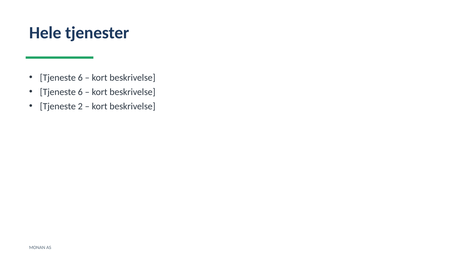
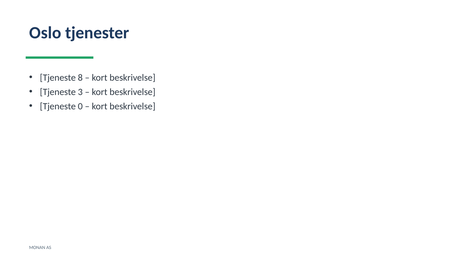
Hele: Hele -> Oslo
6 at (80, 78): 6 -> 8
6 at (80, 92): 6 -> 3
2: 2 -> 0
